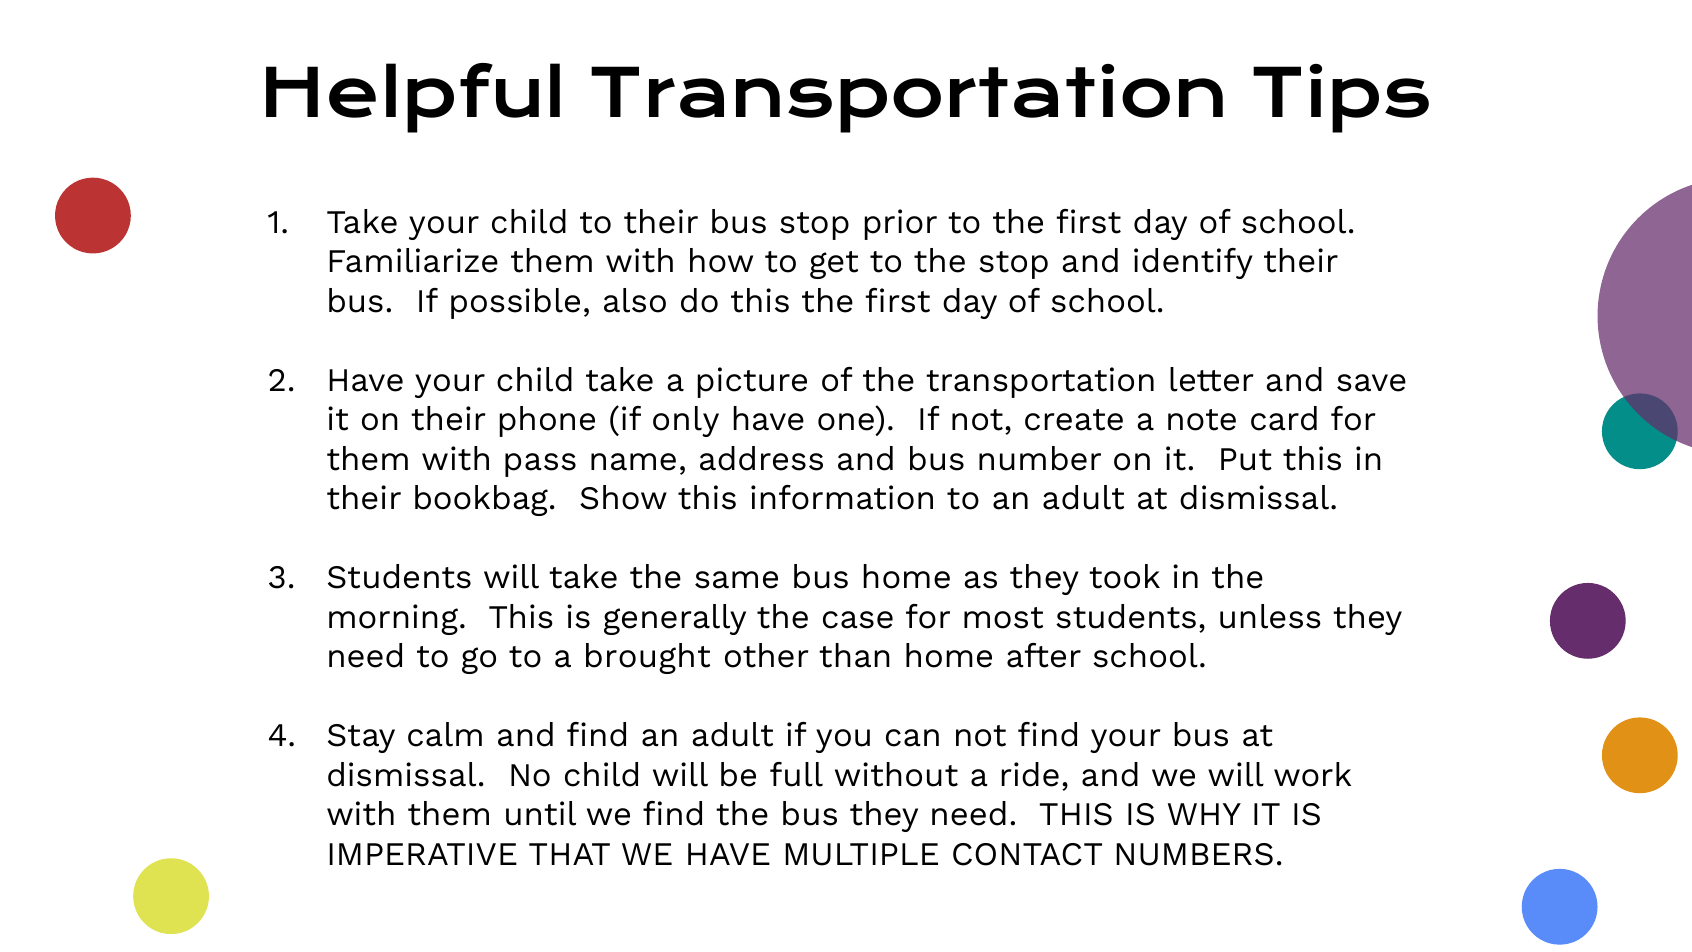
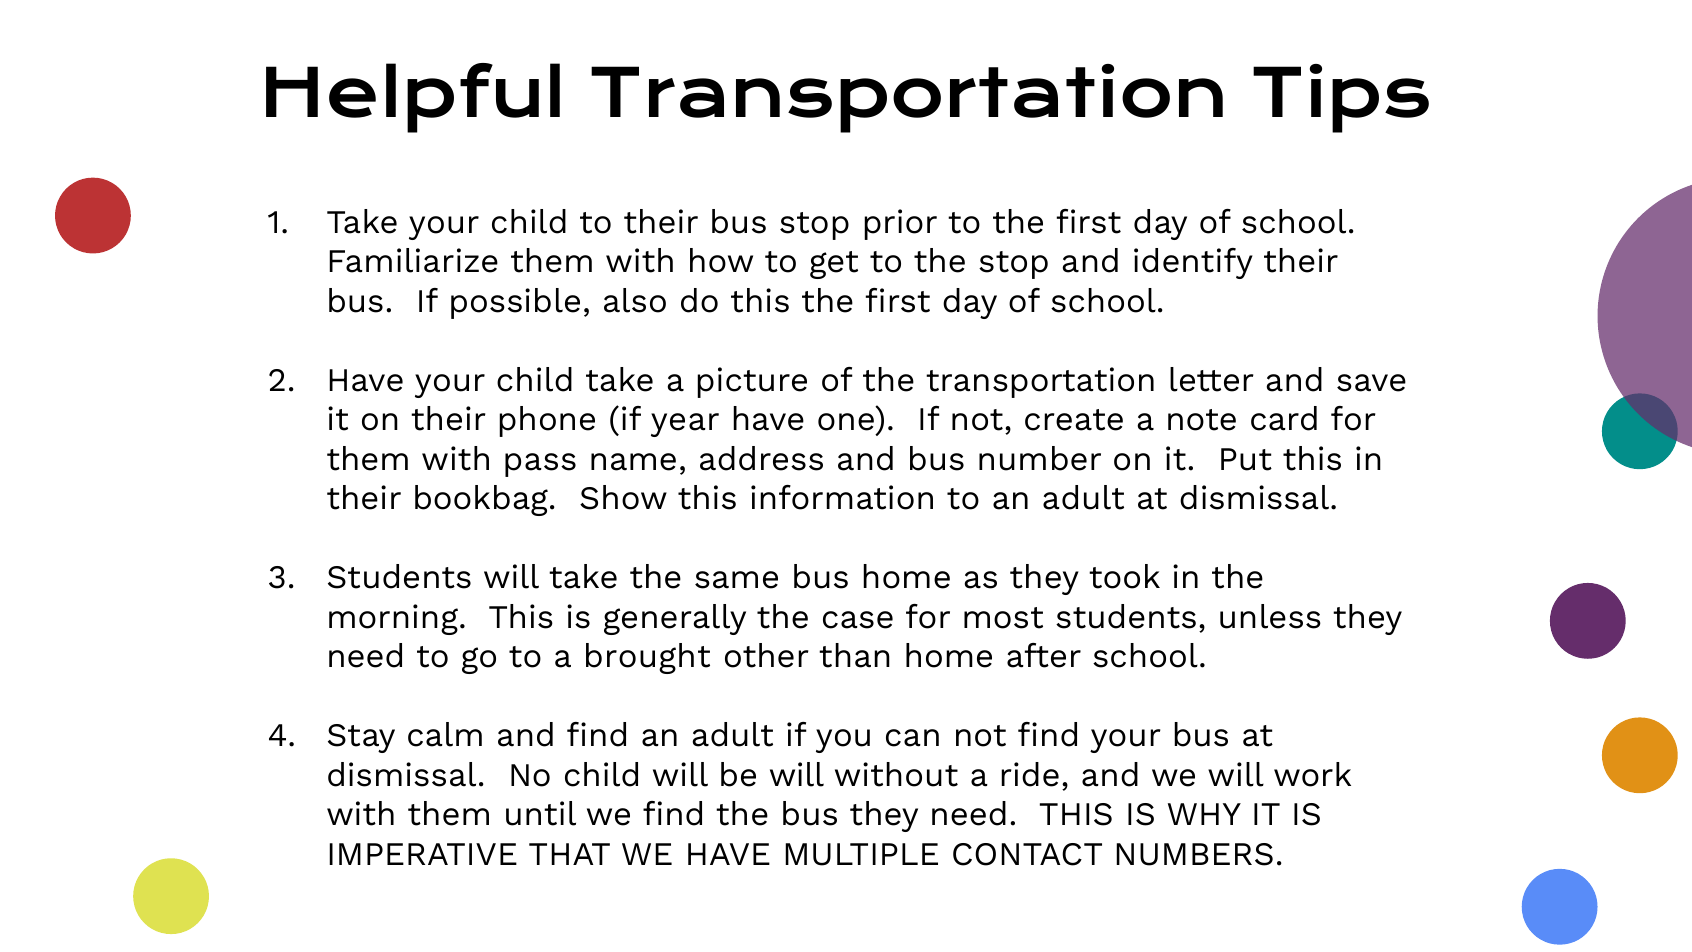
only: only -> year
be full: full -> will
